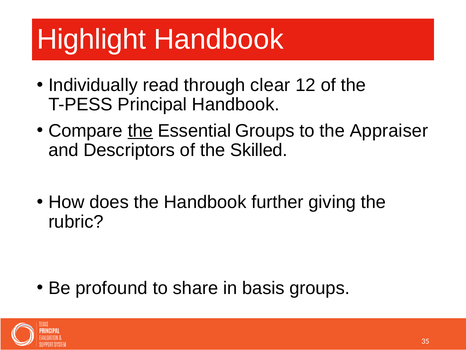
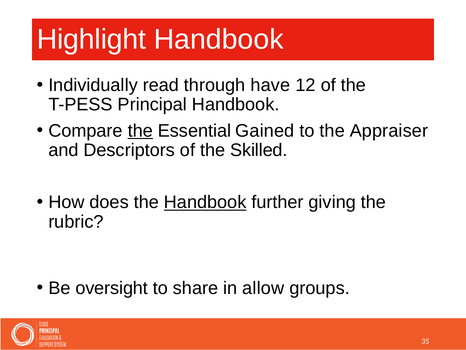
clear: clear -> have
Essential Groups: Groups -> Gained
Handbook at (205, 202) underline: none -> present
profound: profound -> oversight
basis: basis -> allow
